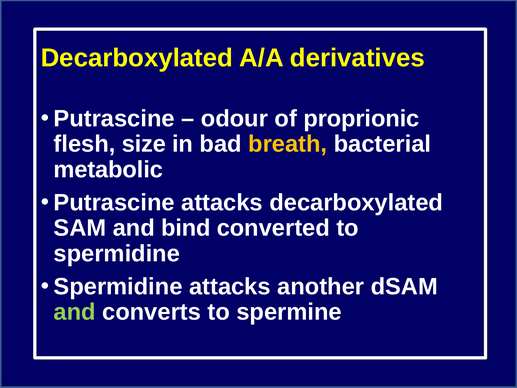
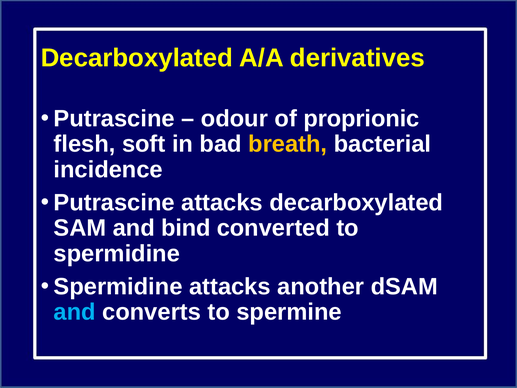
size: size -> soft
metabolic: metabolic -> incidence
and at (75, 312) colour: light green -> light blue
